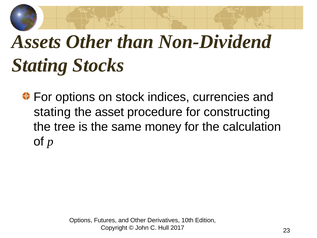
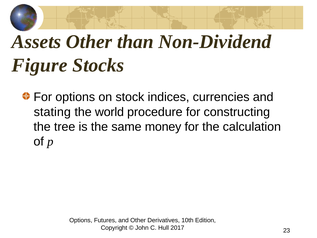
Stating at (40, 65): Stating -> Figure
asset: asset -> world
